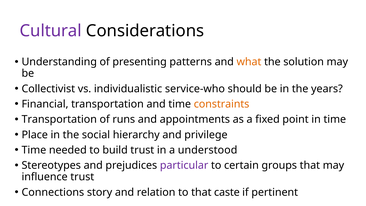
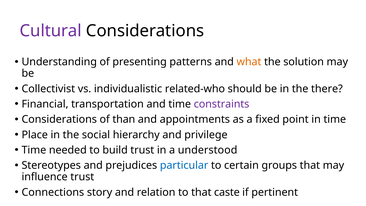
service-who: service-who -> related-who
years: years -> there
constraints colour: orange -> purple
Transportation at (59, 119): Transportation -> Considerations
runs: runs -> than
particular colour: purple -> blue
